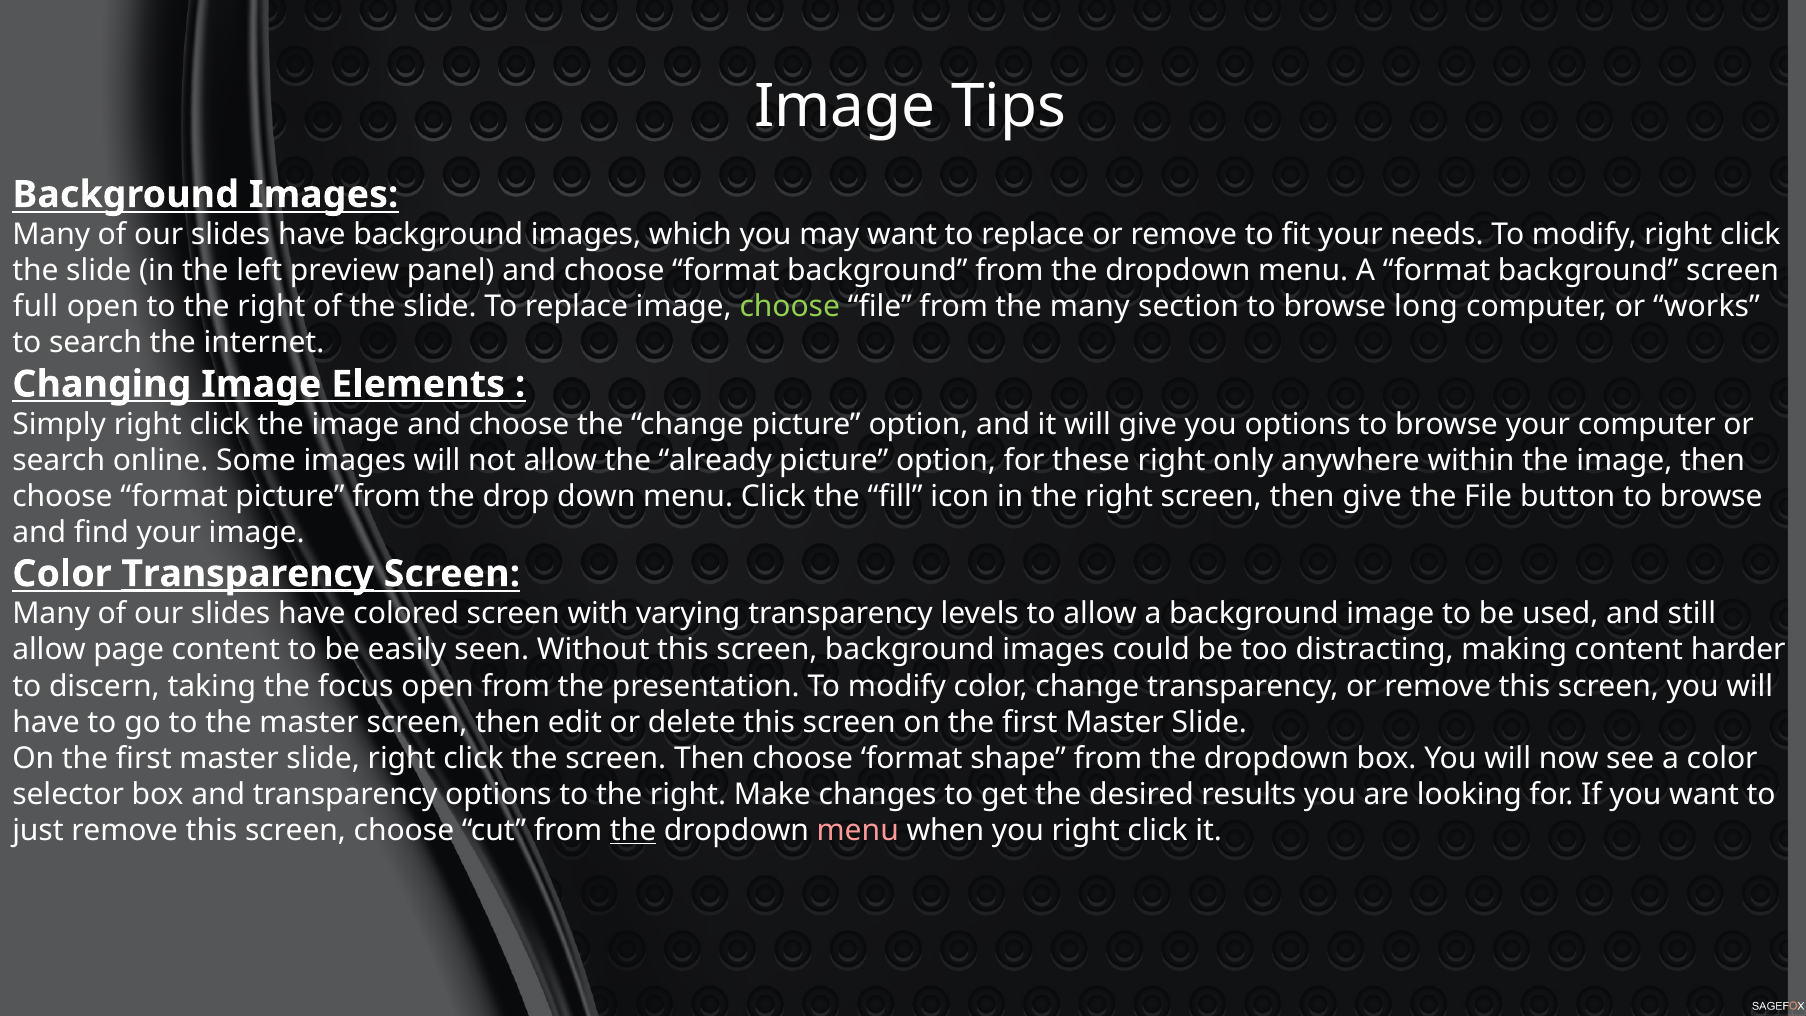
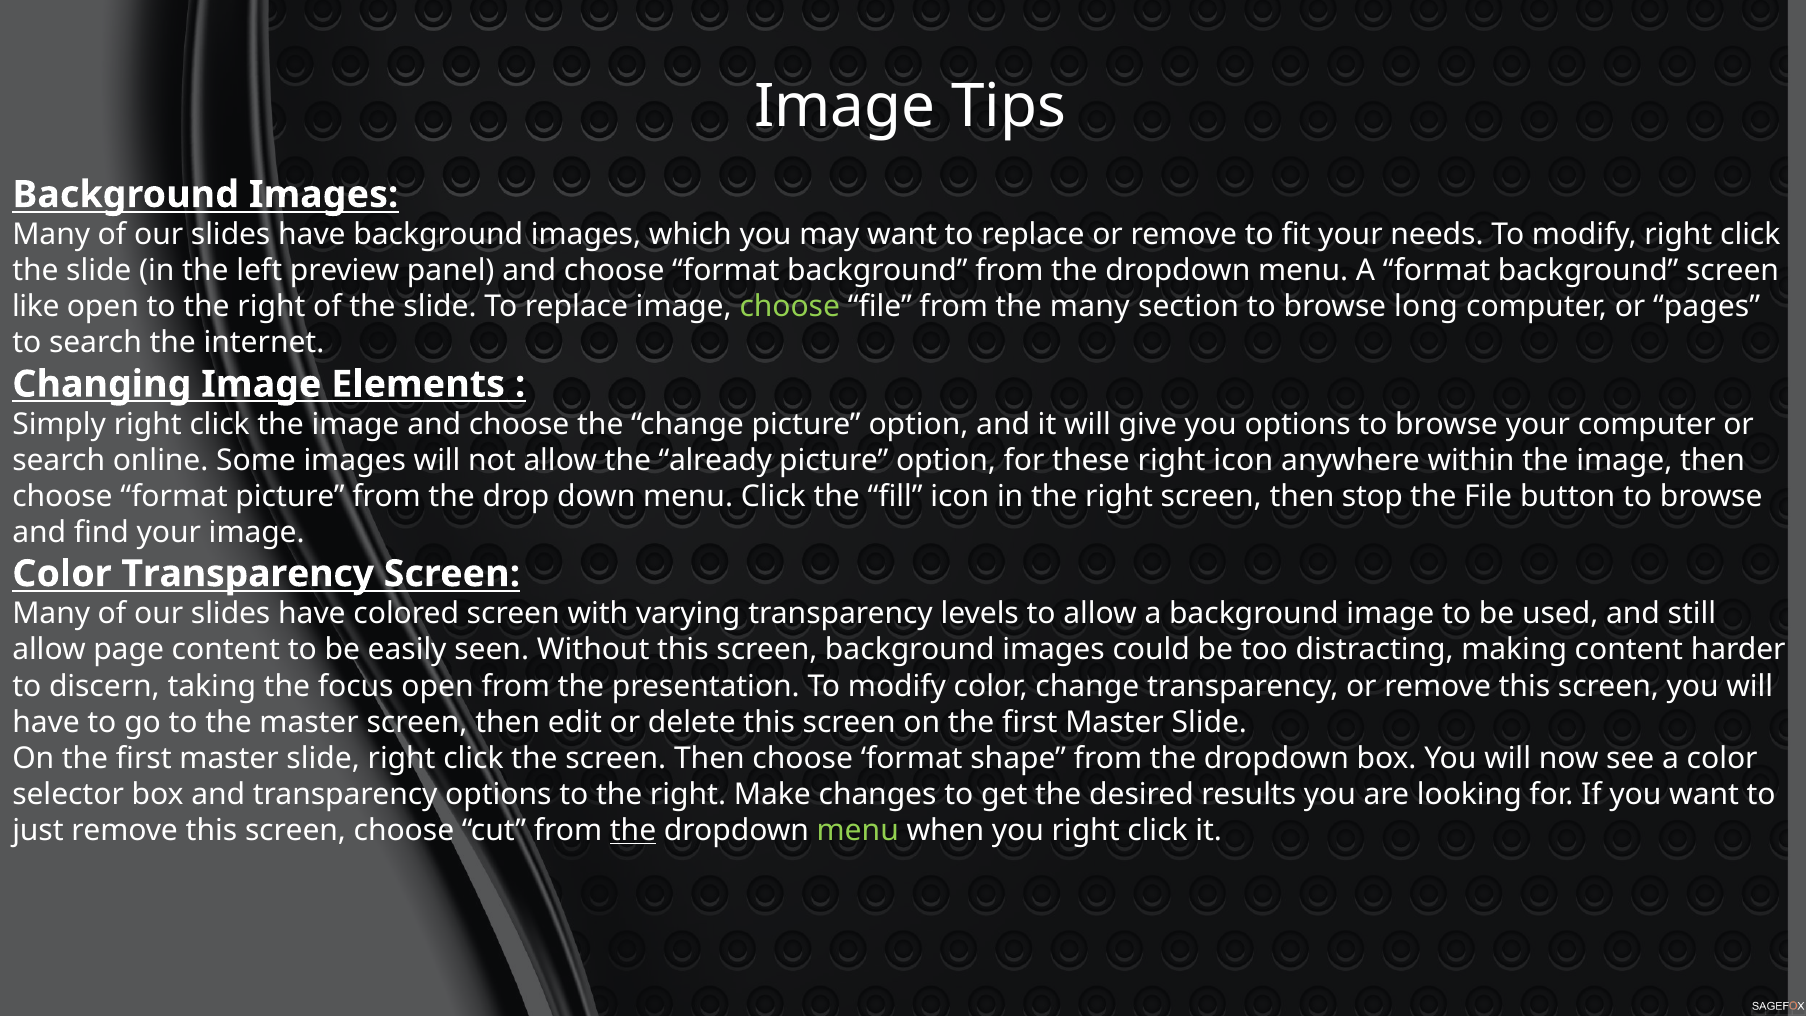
full: full -> like
works: works -> pages
right only: only -> icon
then give: give -> stop
Transparency at (248, 574) underline: present -> none
menu at (858, 830) colour: pink -> light green
